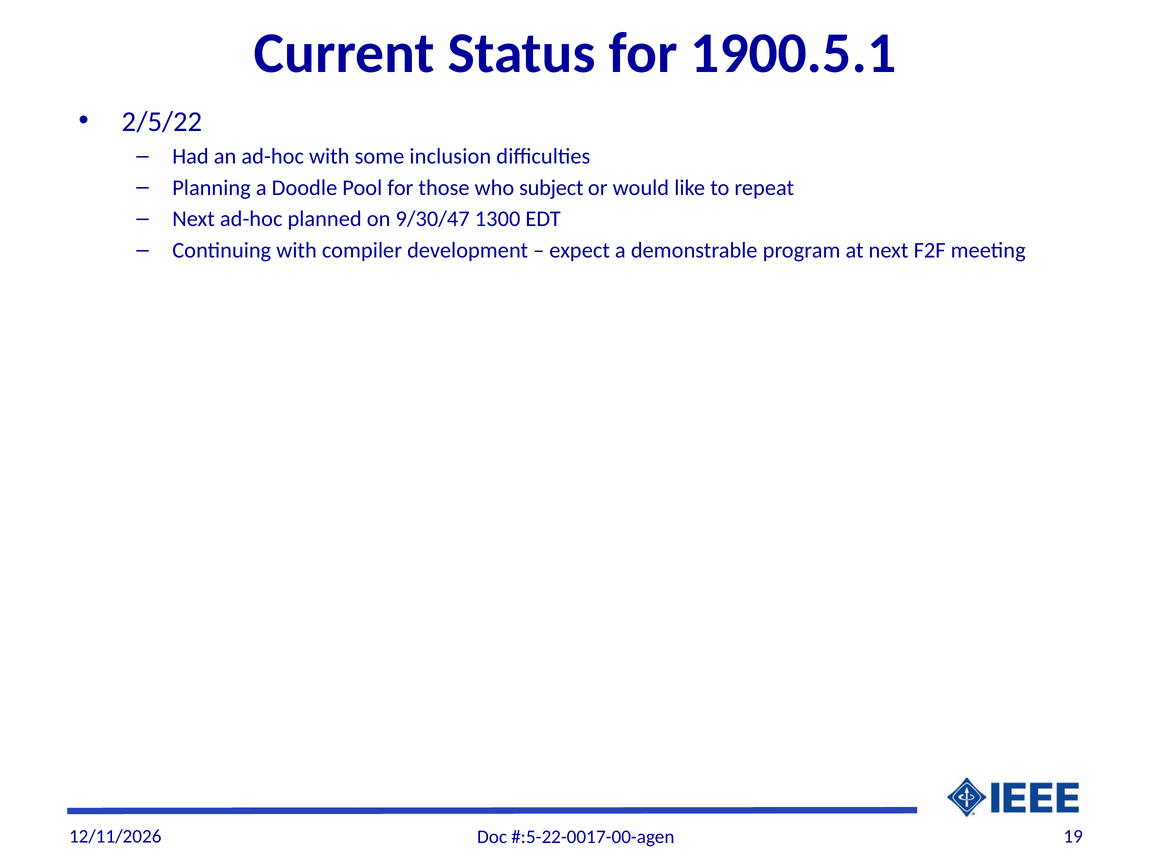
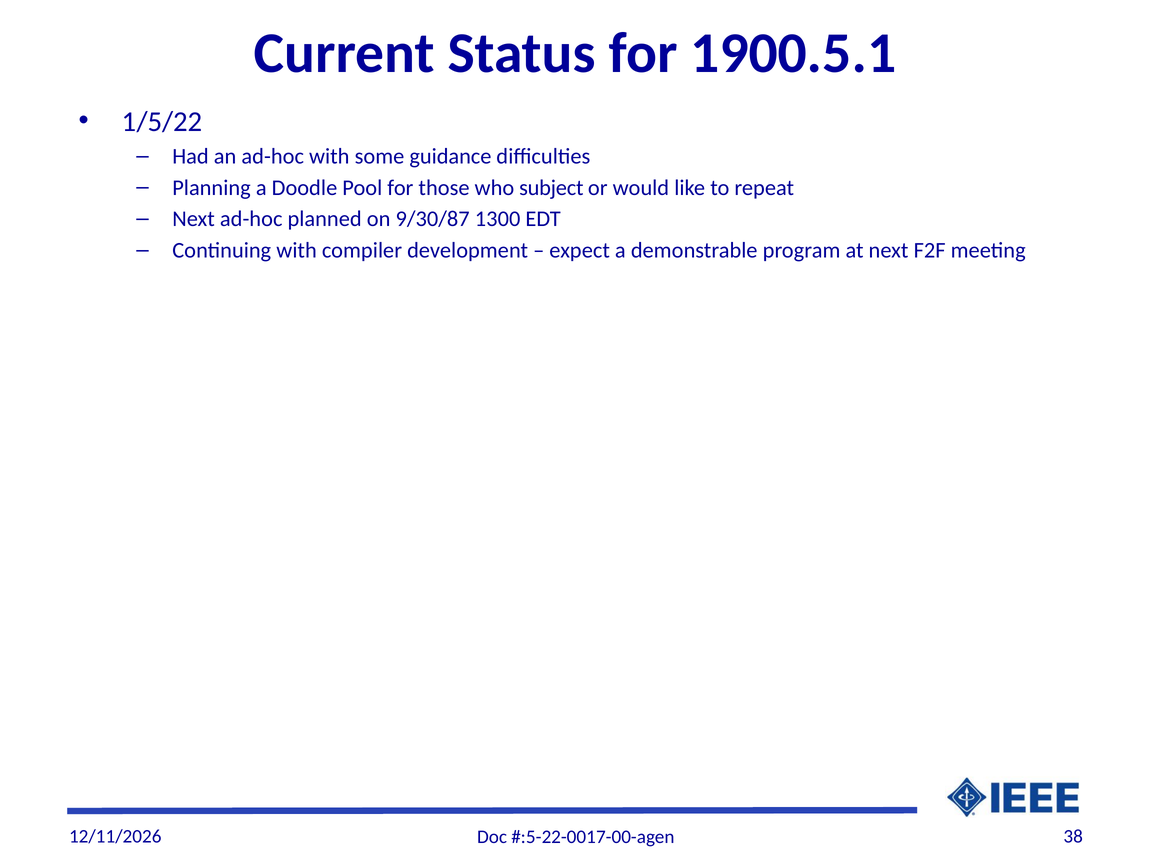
2/5/22: 2/5/22 -> 1/5/22
inclusion: inclusion -> guidance
9/30/47: 9/30/47 -> 9/30/87
19: 19 -> 38
